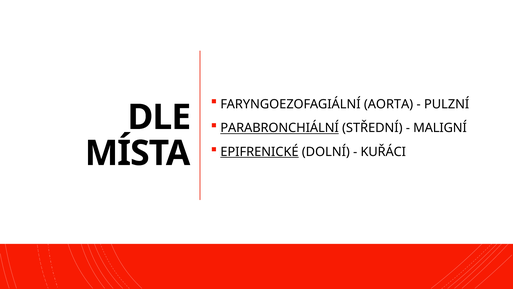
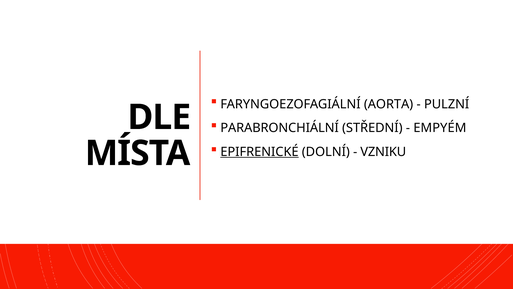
PARABRONCHIÁLNÍ underline: present -> none
MALIGNÍ: MALIGNÍ -> EMPYÉM
KUŘÁCI: KUŘÁCI -> VZNIKU
